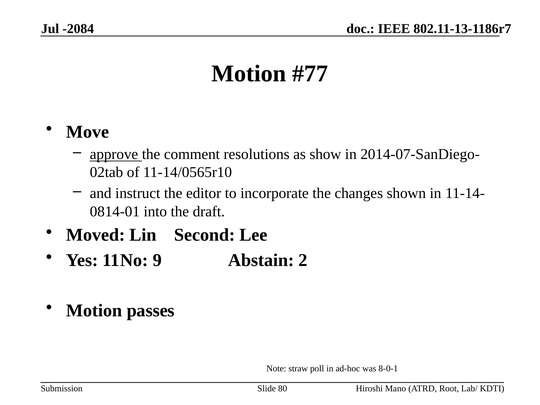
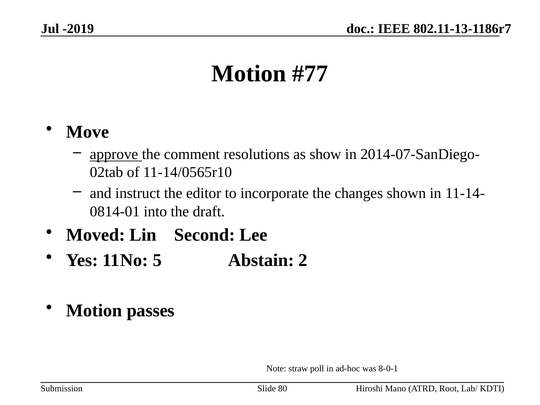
-2084: -2084 -> -2019
9: 9 -> 5
